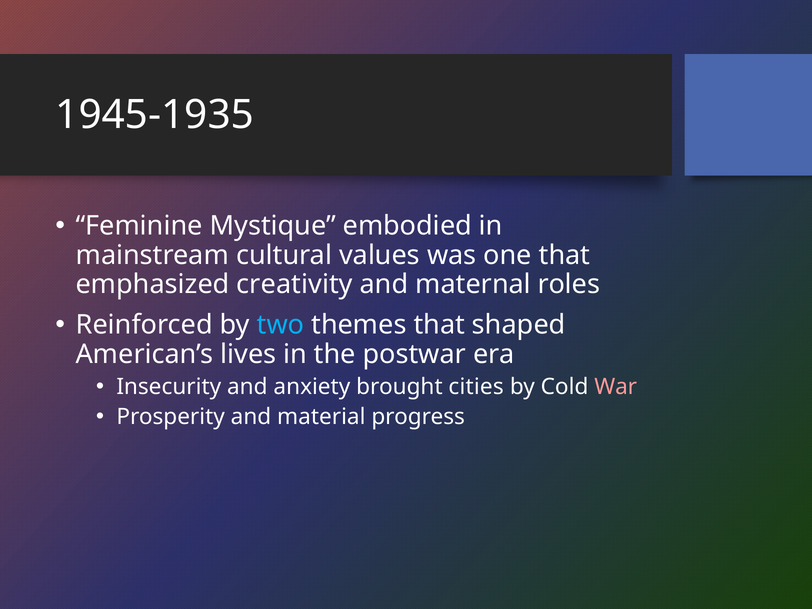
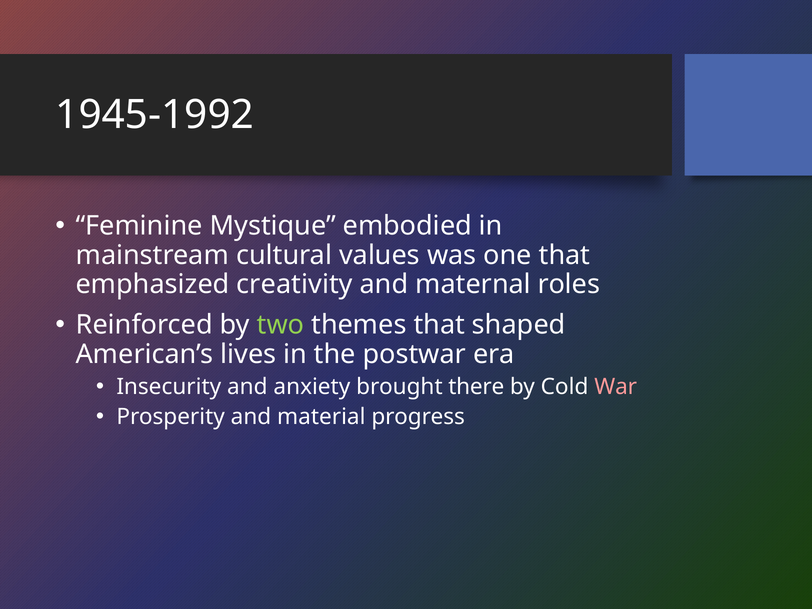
1945-1935: 1945-1935 -> 1945-1992
two colour: light blue -> light green
cities: cities -> there
